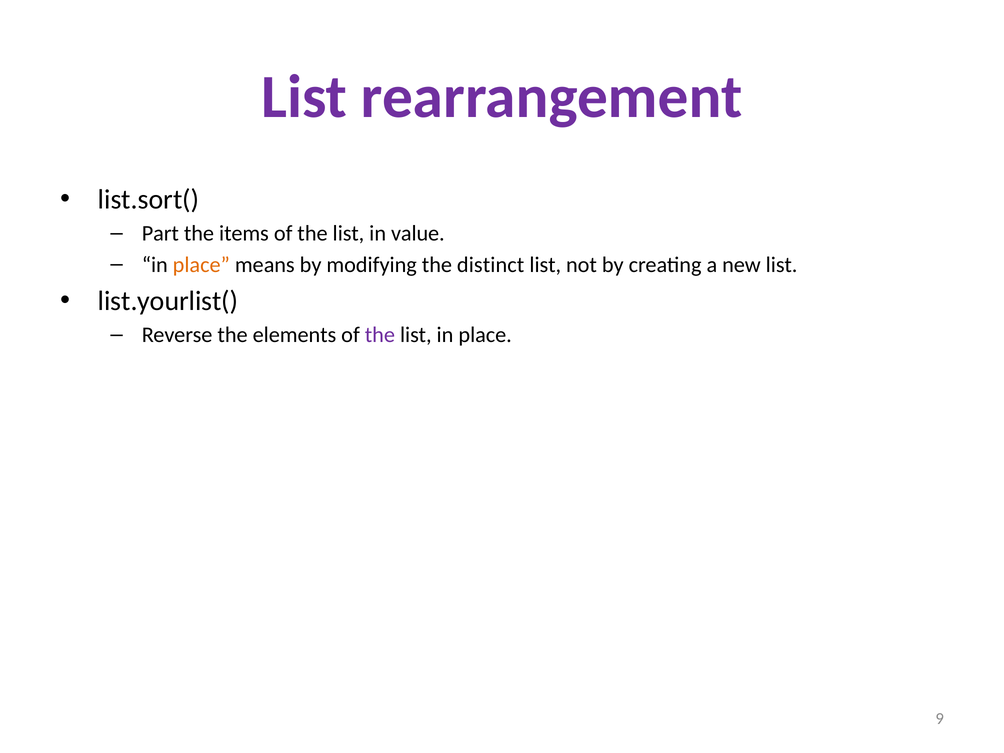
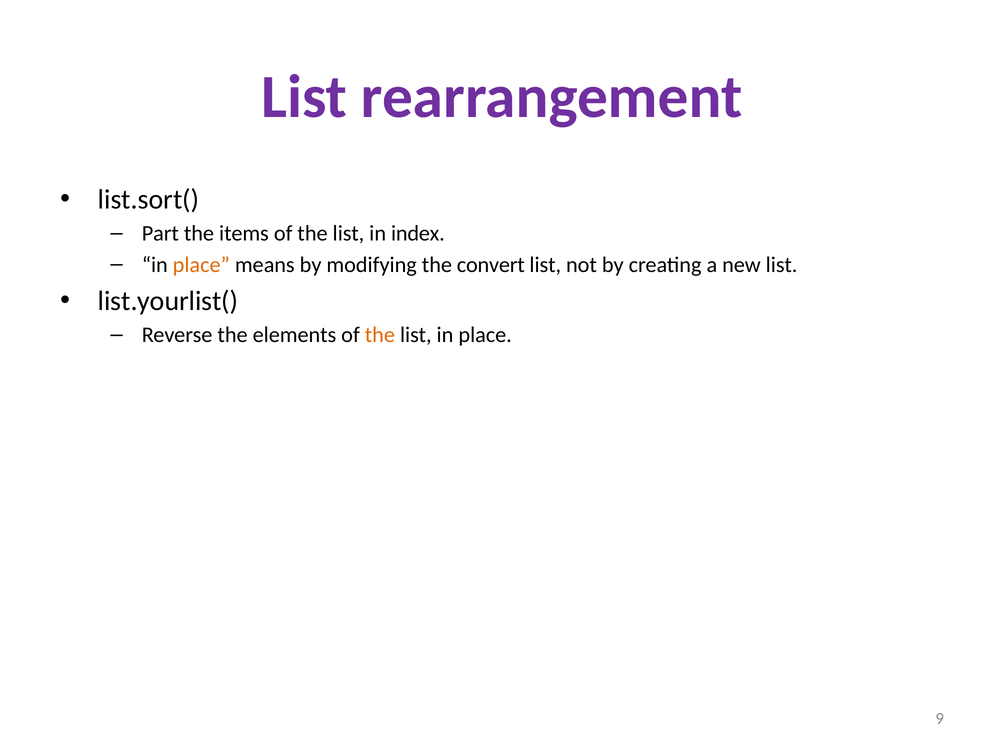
value: value -> index
distinct: distinct -> convert
the at (380, 335) colour: purple -> orange
